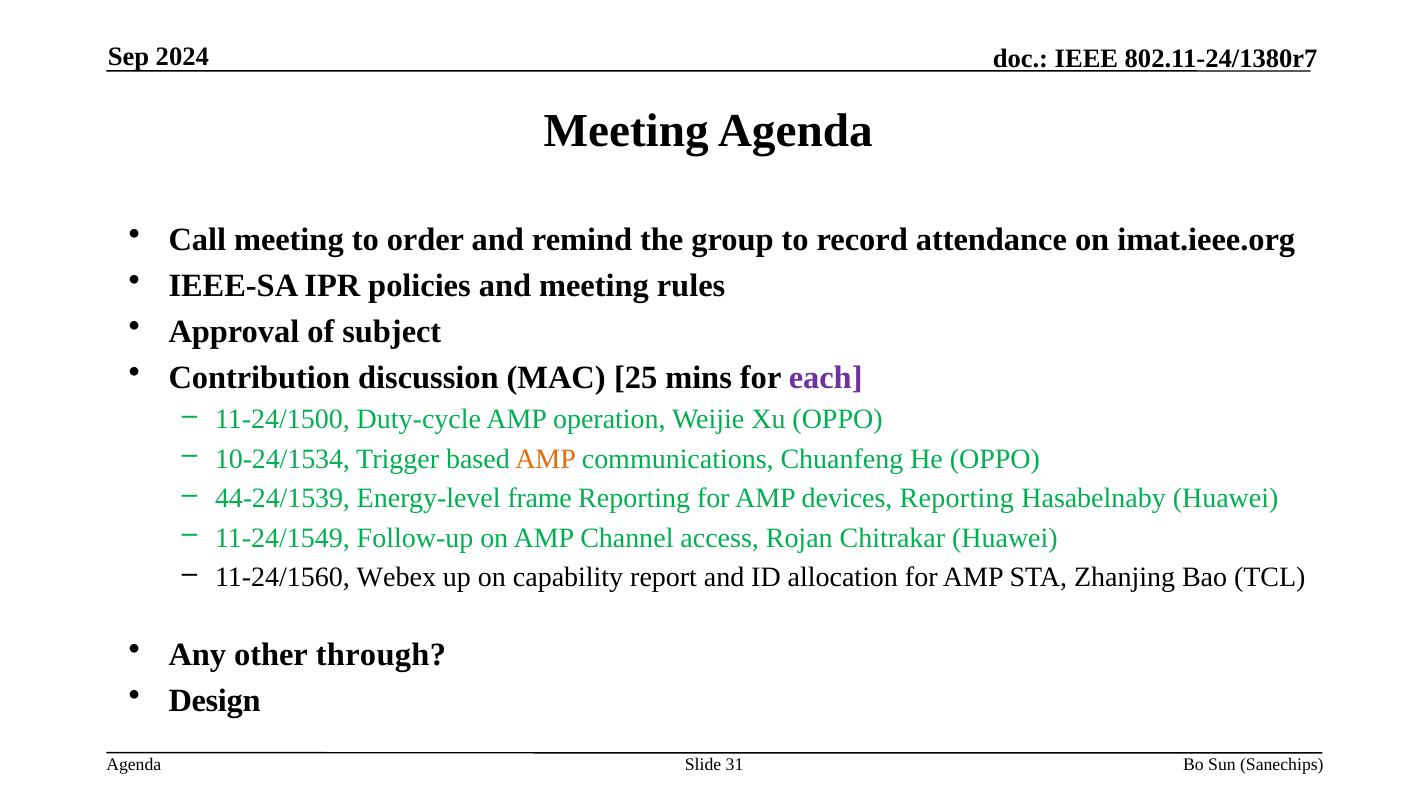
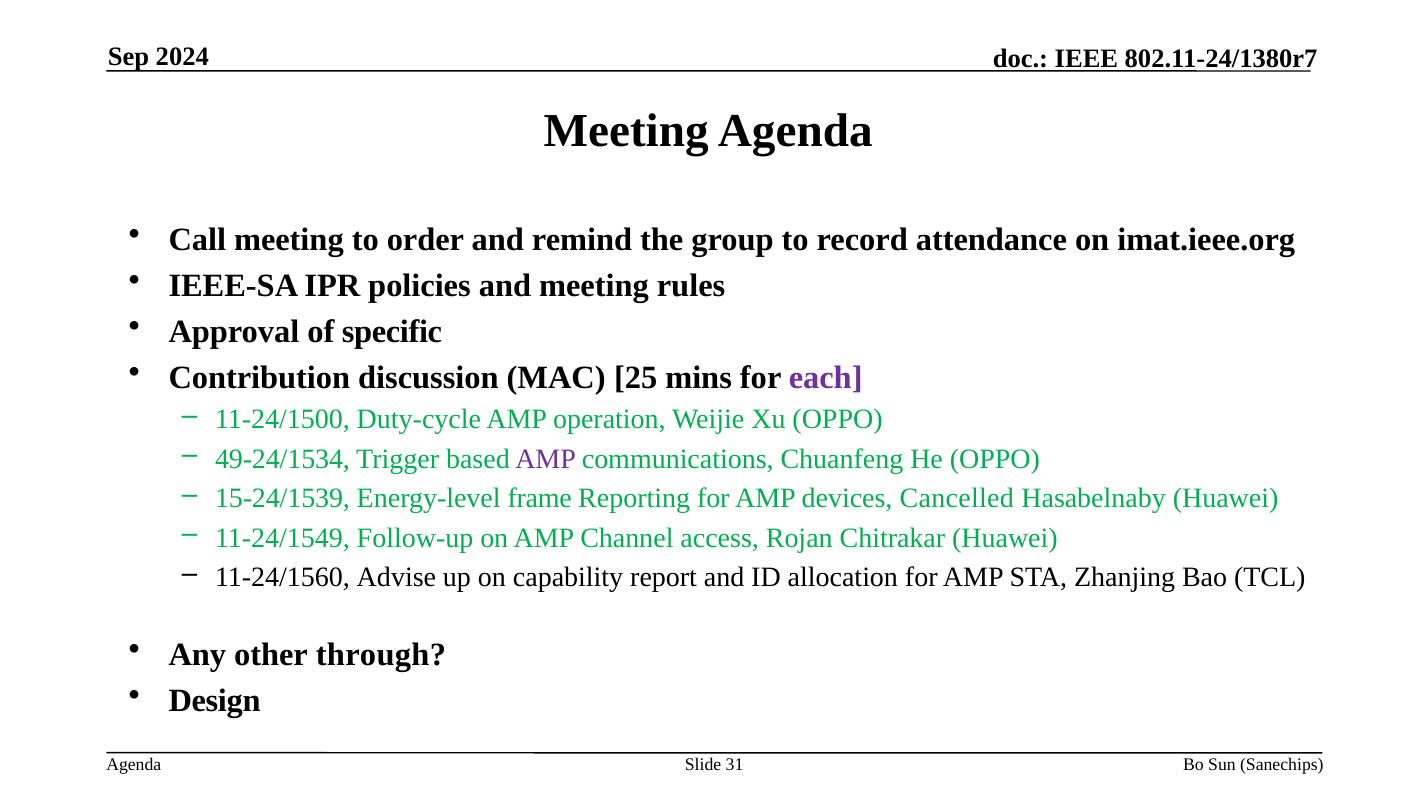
subject: subject -> specific
10-24/1534: 10-24/1534 -> 49-24/1534
AMP at (546, 459) colour: orange -> purple
44-24/1539: 44-24/1539 -> 15-24/1539
devices Reporting: Reporting -> Cancelled
Webex: Webex -> Advise
